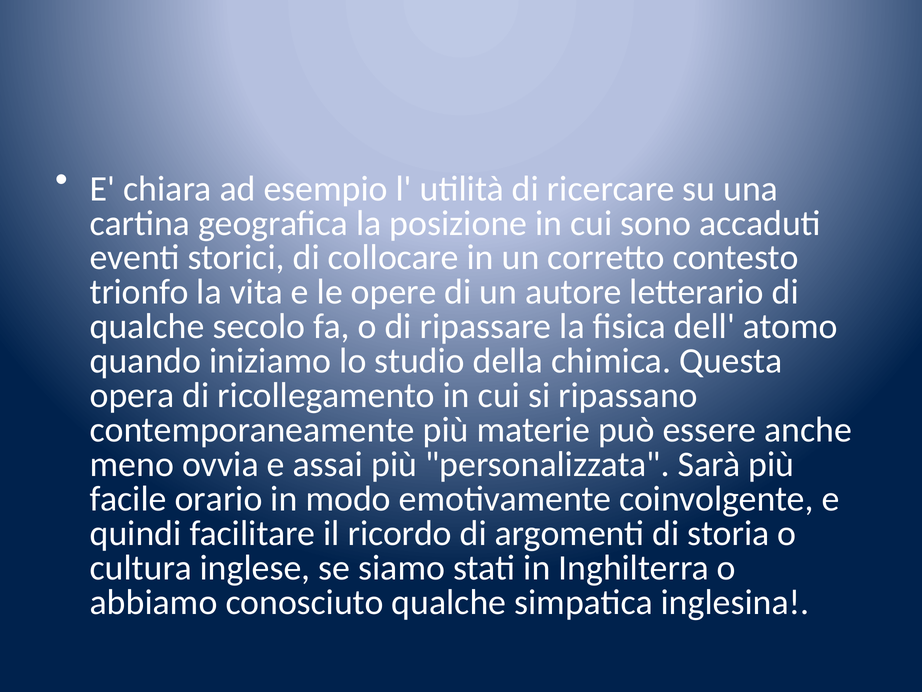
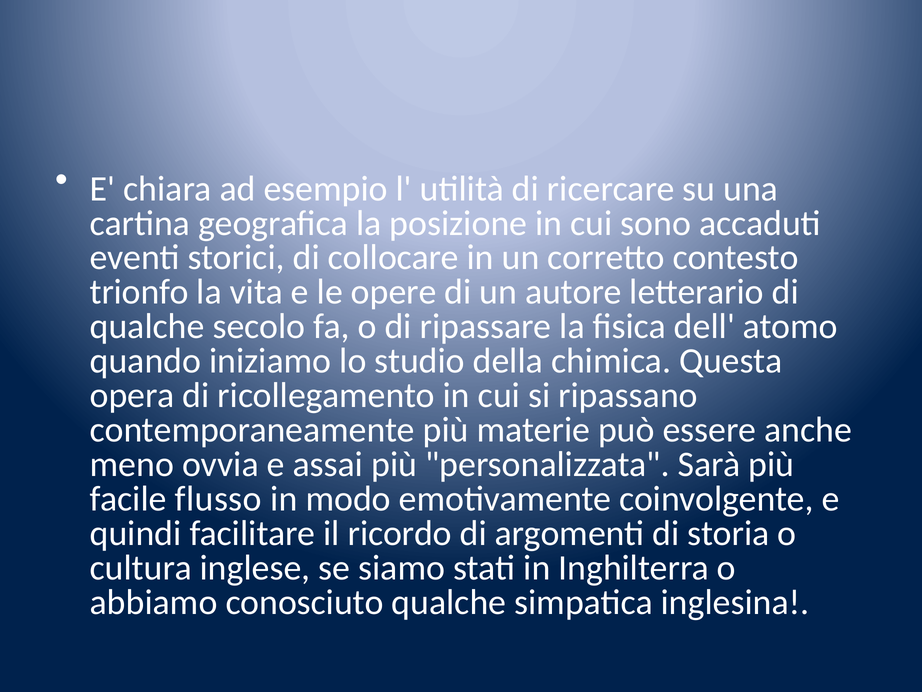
orario: orario -> flusso
